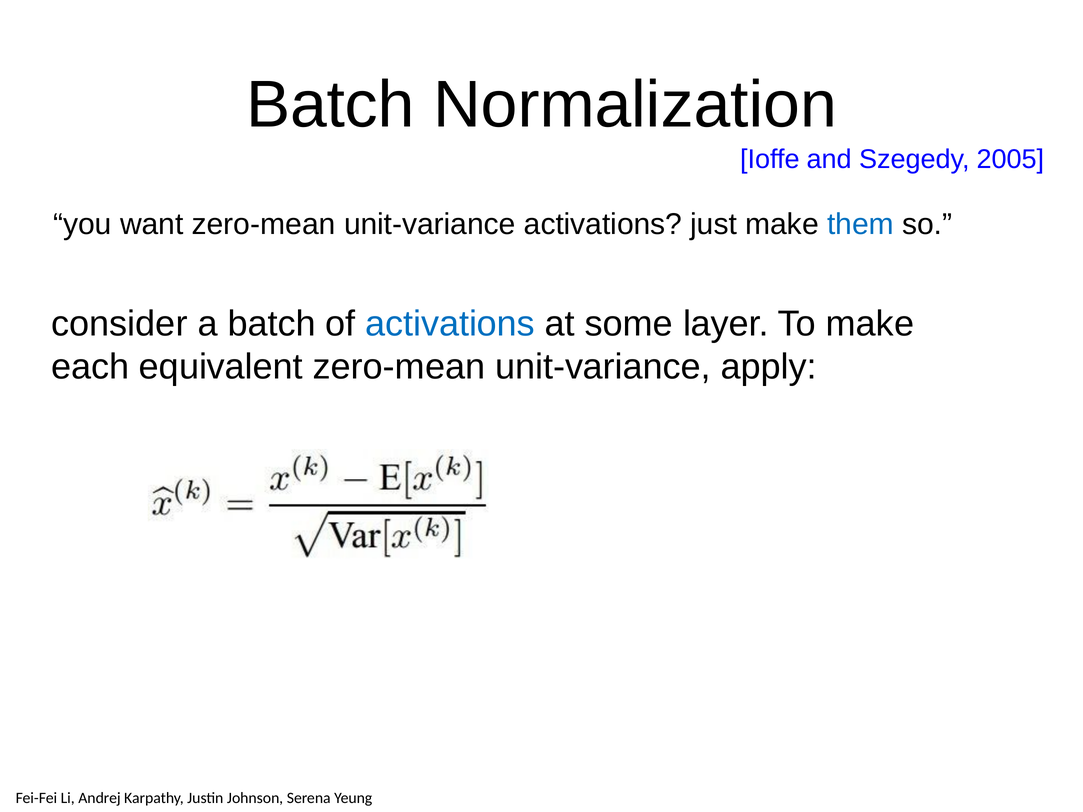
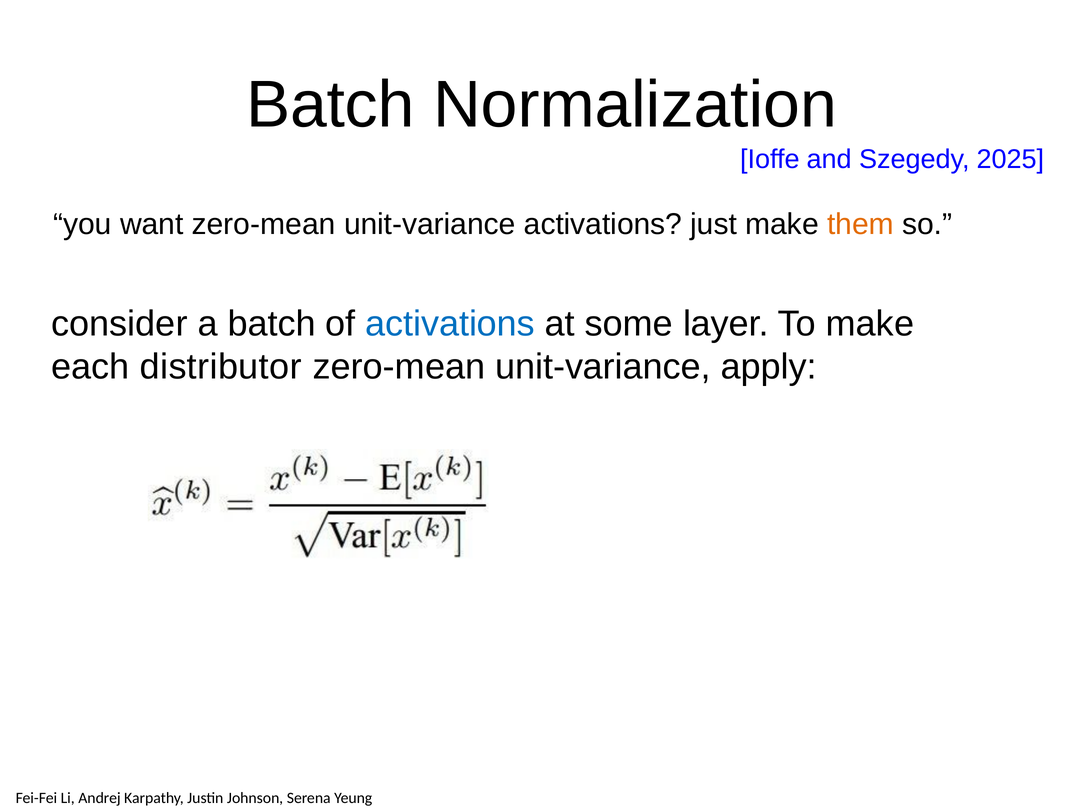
2005: 2005 -> 2025
them colour: blue -> orange
equivalent: equivalent -> distributor
